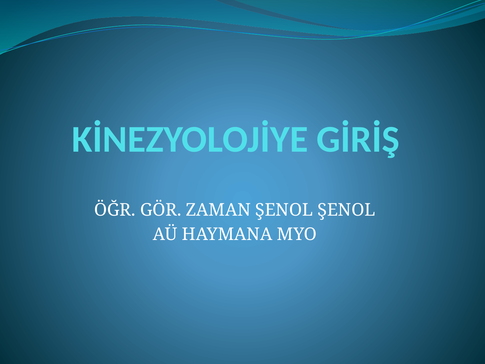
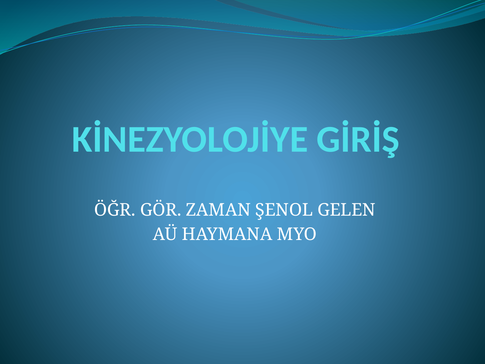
ŞENOL ŞENOL: ŞENOL -> GELEN
